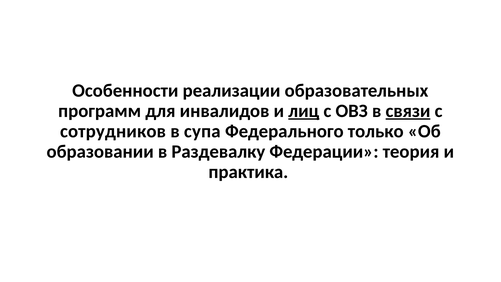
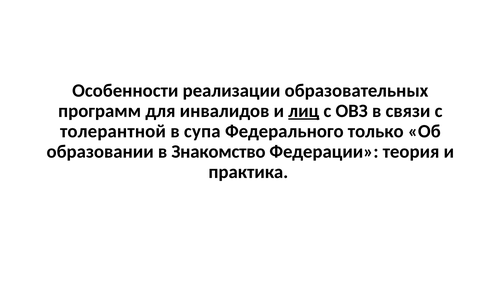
связи underline: present -> none
сотрудников: сотрудников -> толерантной
Раздевалку: Раздевалку -> Знакомство
